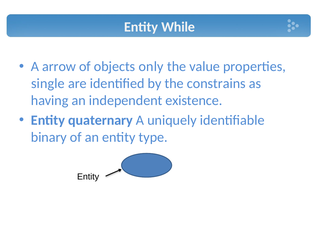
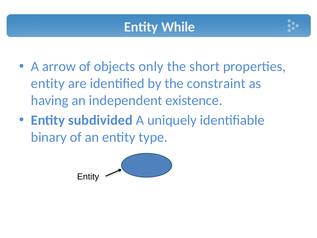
value: value -> short
single at (48, 83): single -> entity
constrains: constrains -> constraint
quaternary: quaternary -> subdivided
